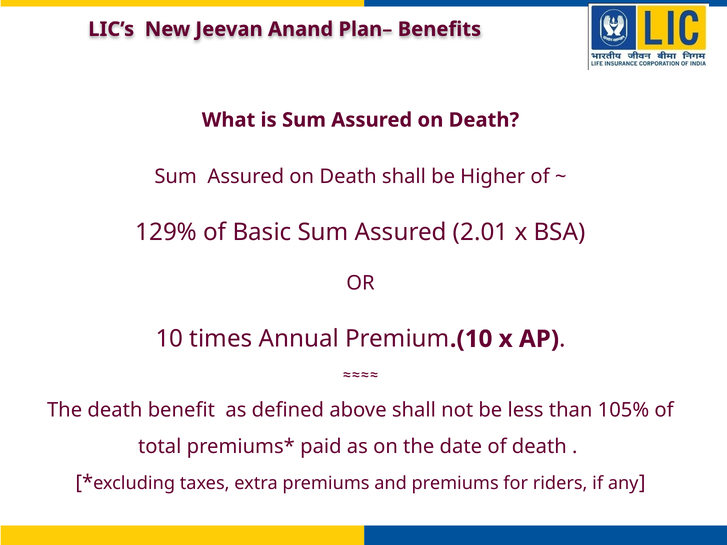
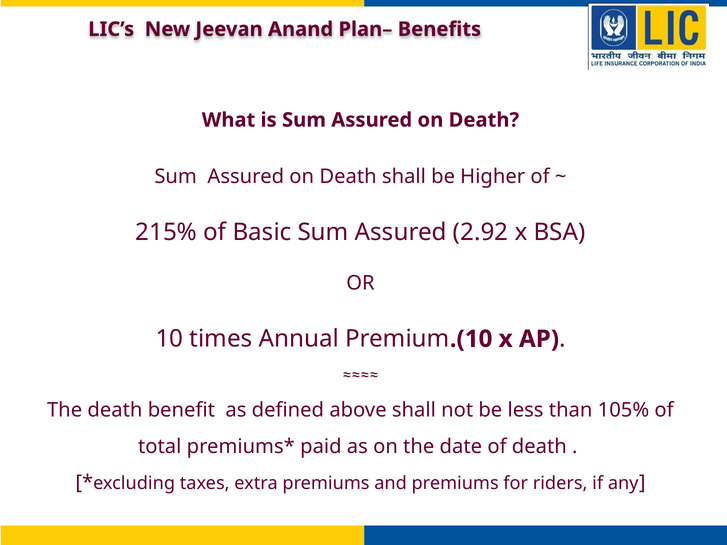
129%: 129% -> 215%
2.01: 2.01 -> 2.92
